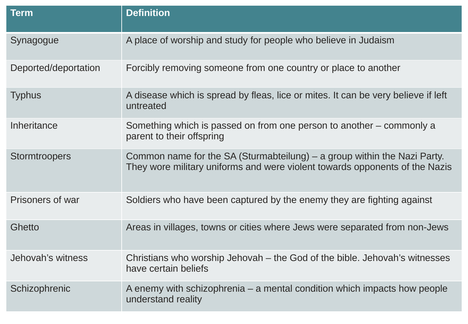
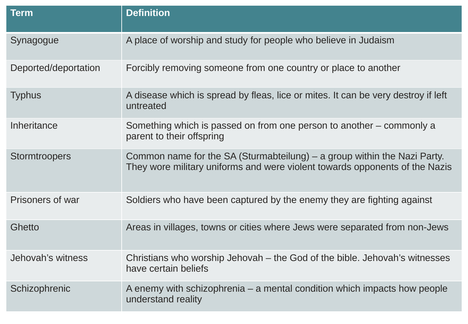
very believe: believe -> destroy
